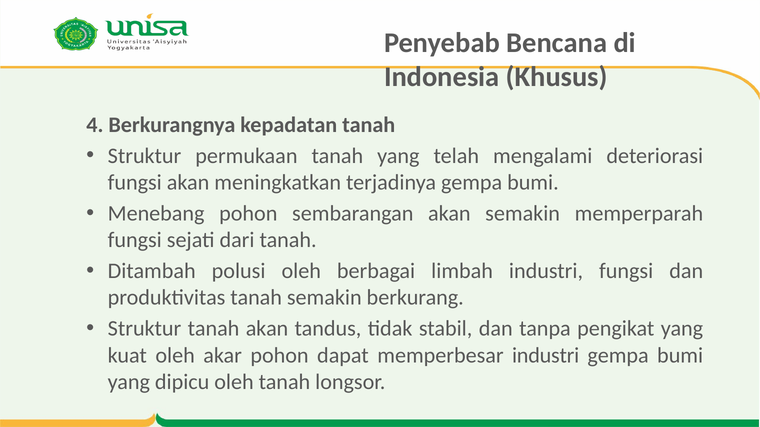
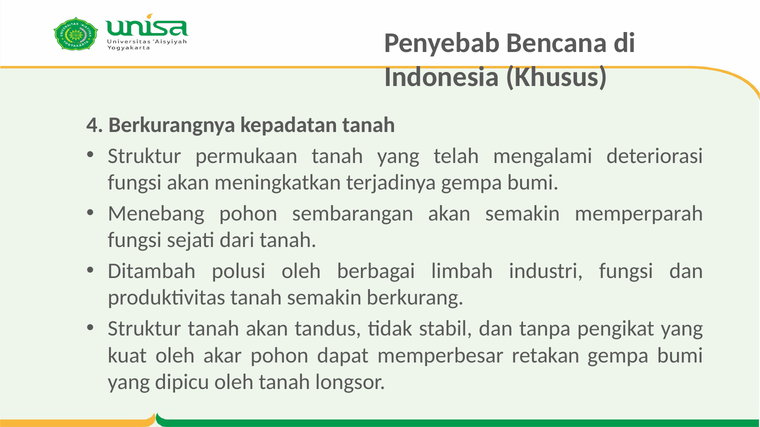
memperbesar industri: industri -> retakan
